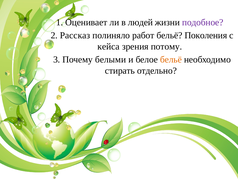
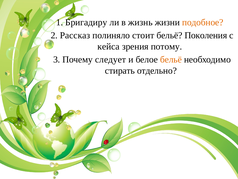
Оценивает: Оценивает -> Бригадиру
людей: людей -> жизнь
подобное colour: purple -> orange
работ: работ -> стоит
белыми: белыми -> следует
